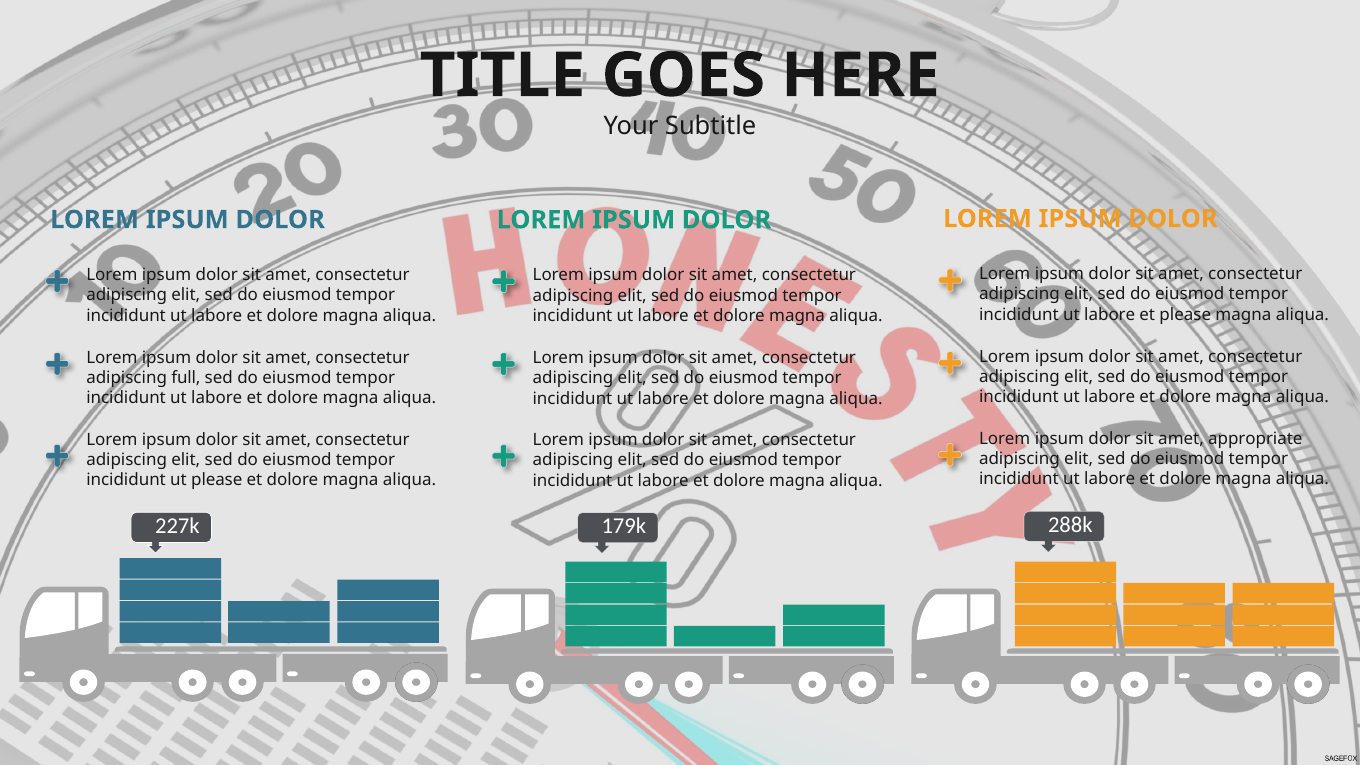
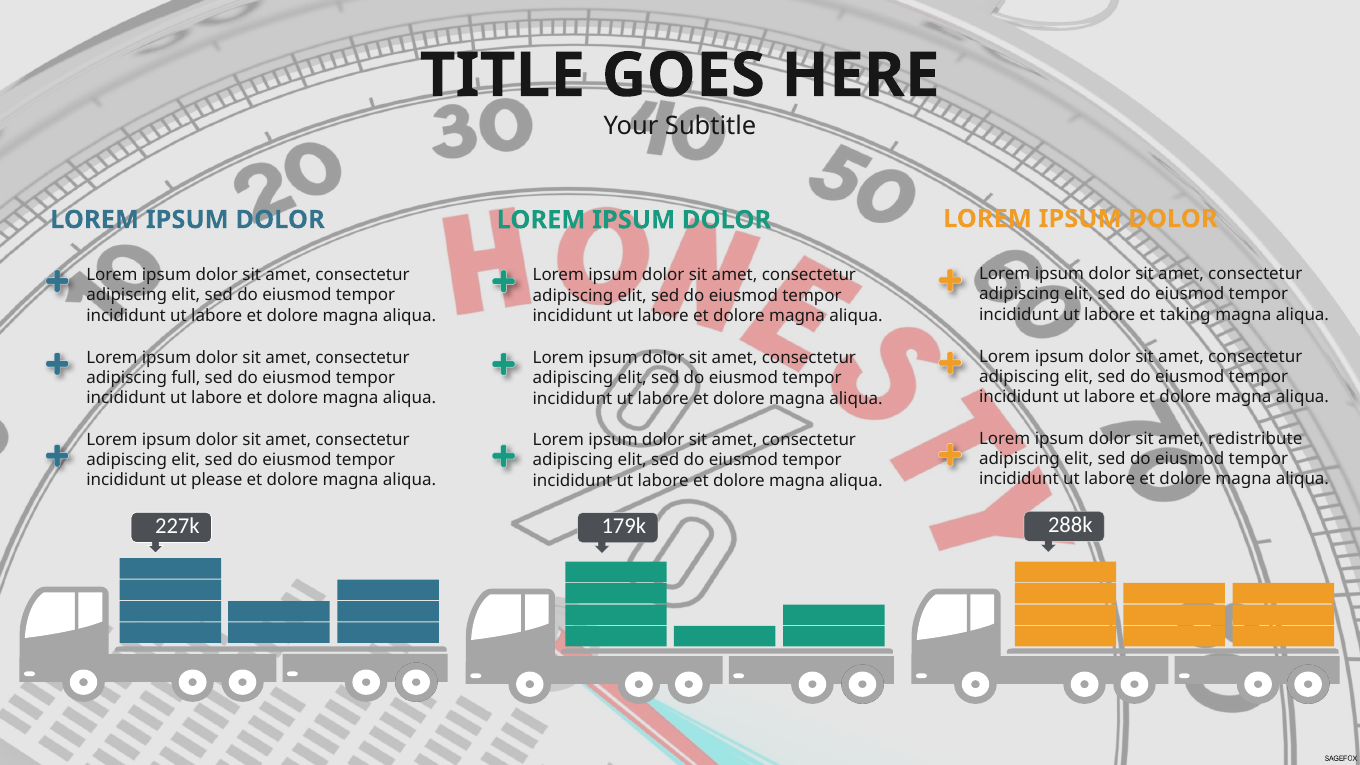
et please: please -> taking
appropriate: appropriate -> redistribute
